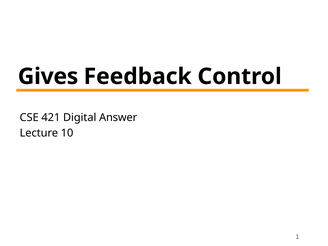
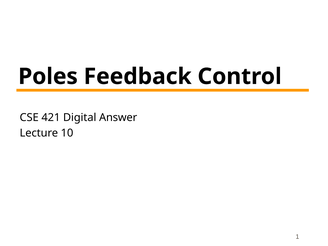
Gives: Gives -> Poles
